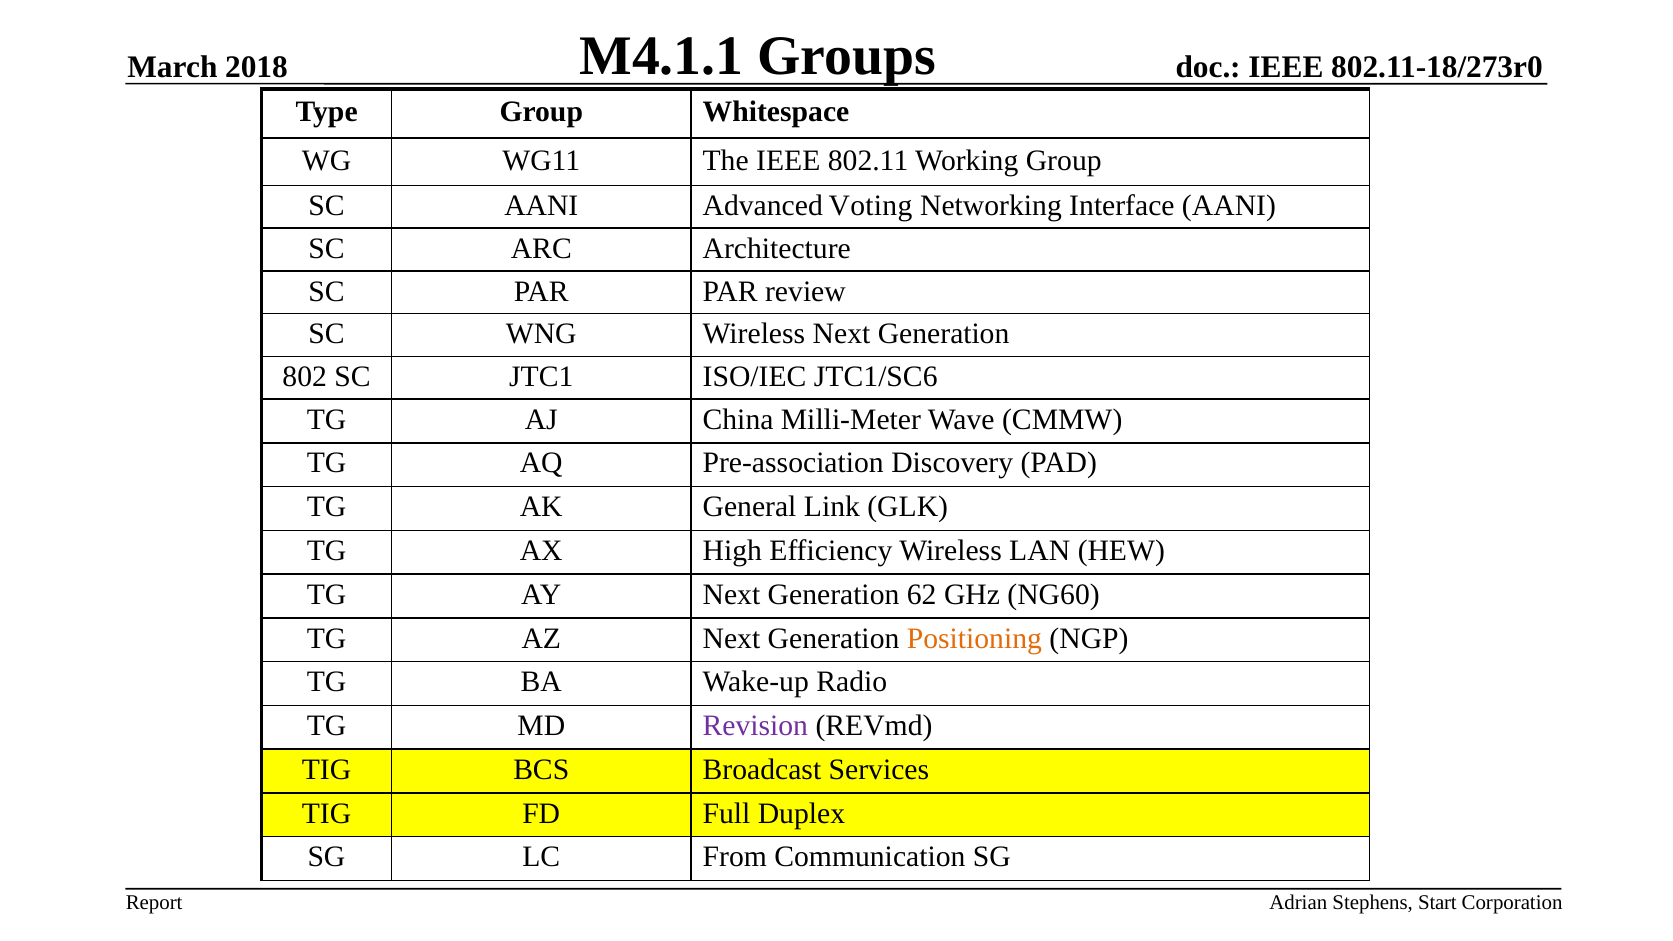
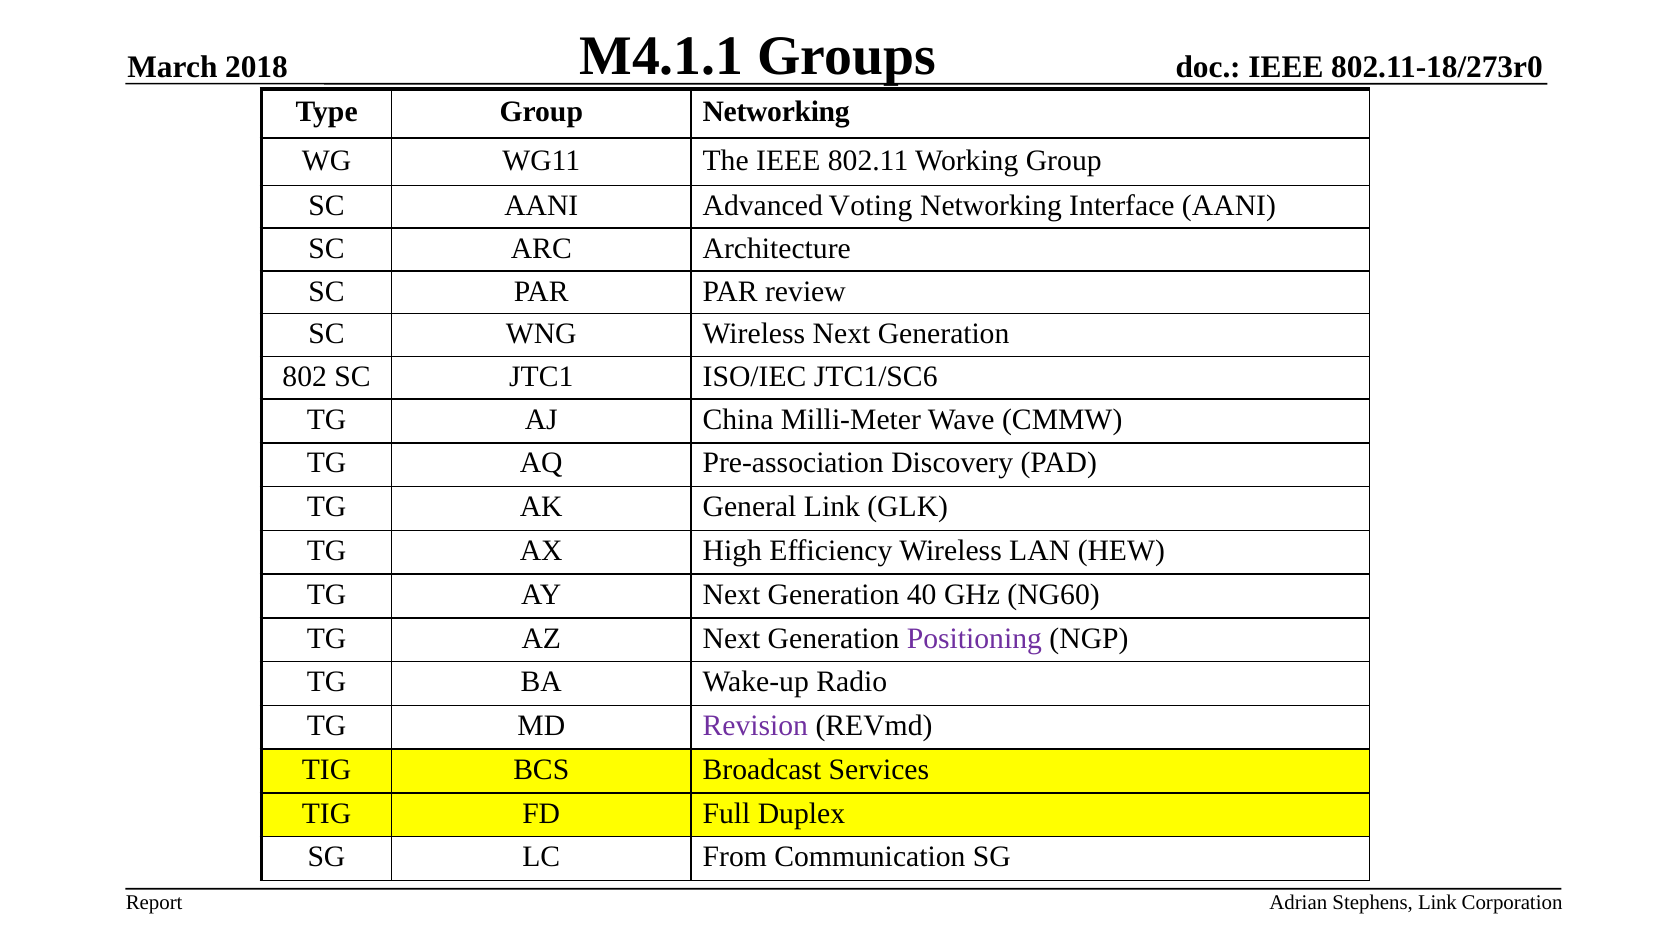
Group Whitespace: Whitespace -> Networking
62: 62 -> 40
Positioning colour: orange -> purple
Stephens Start: Start -> Link
